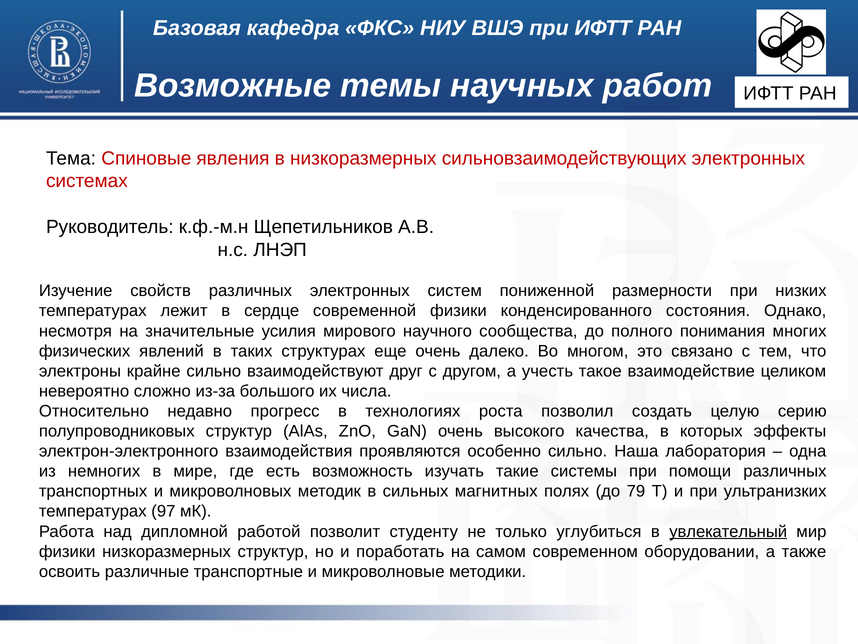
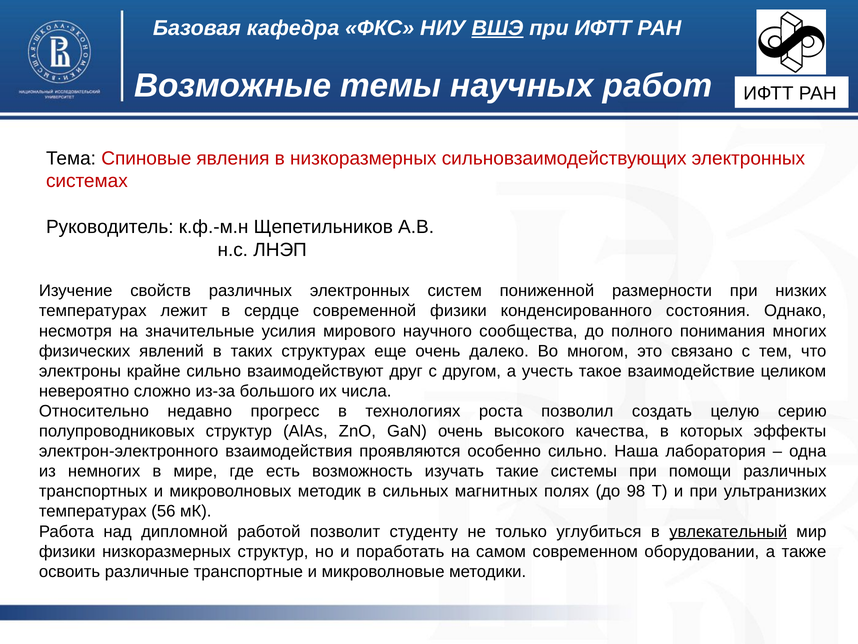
ВШЭ underline: none -> present
79: 79 -> 98
97: 97 -> 56
